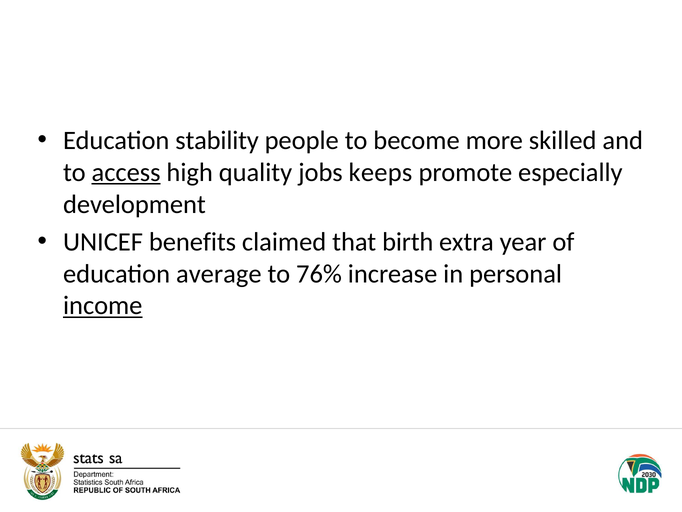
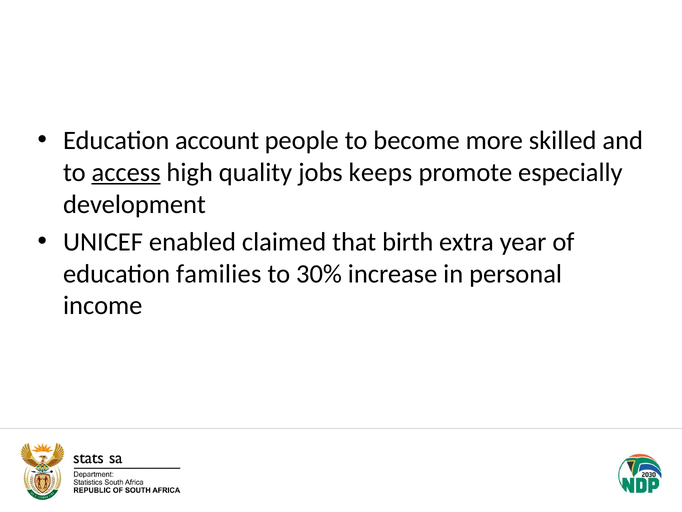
stability: stability -> account
benefits: benefits -> enabled
average: average -> families
76%: 76% -> 30%
income underline: present -> none
